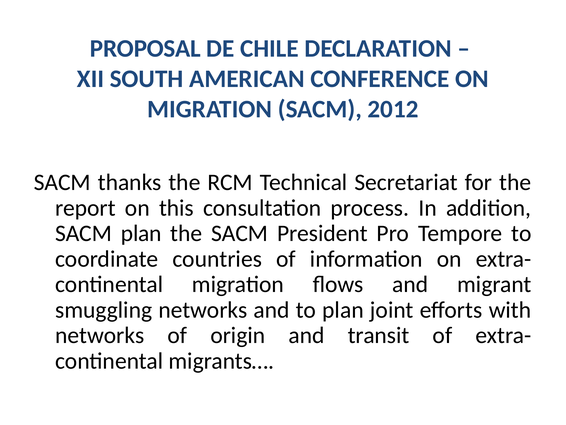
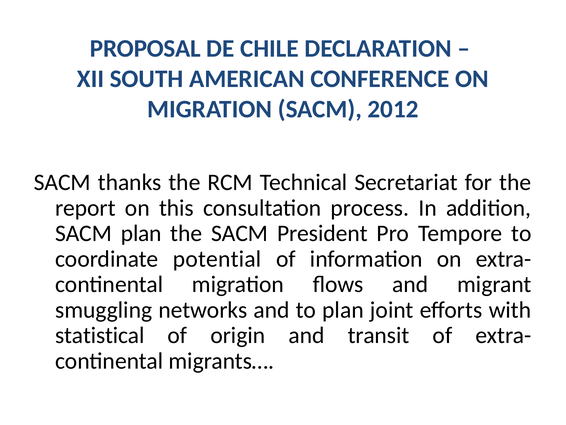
countries: countries -> potential
networks at (100, 335): networks -> statistical
